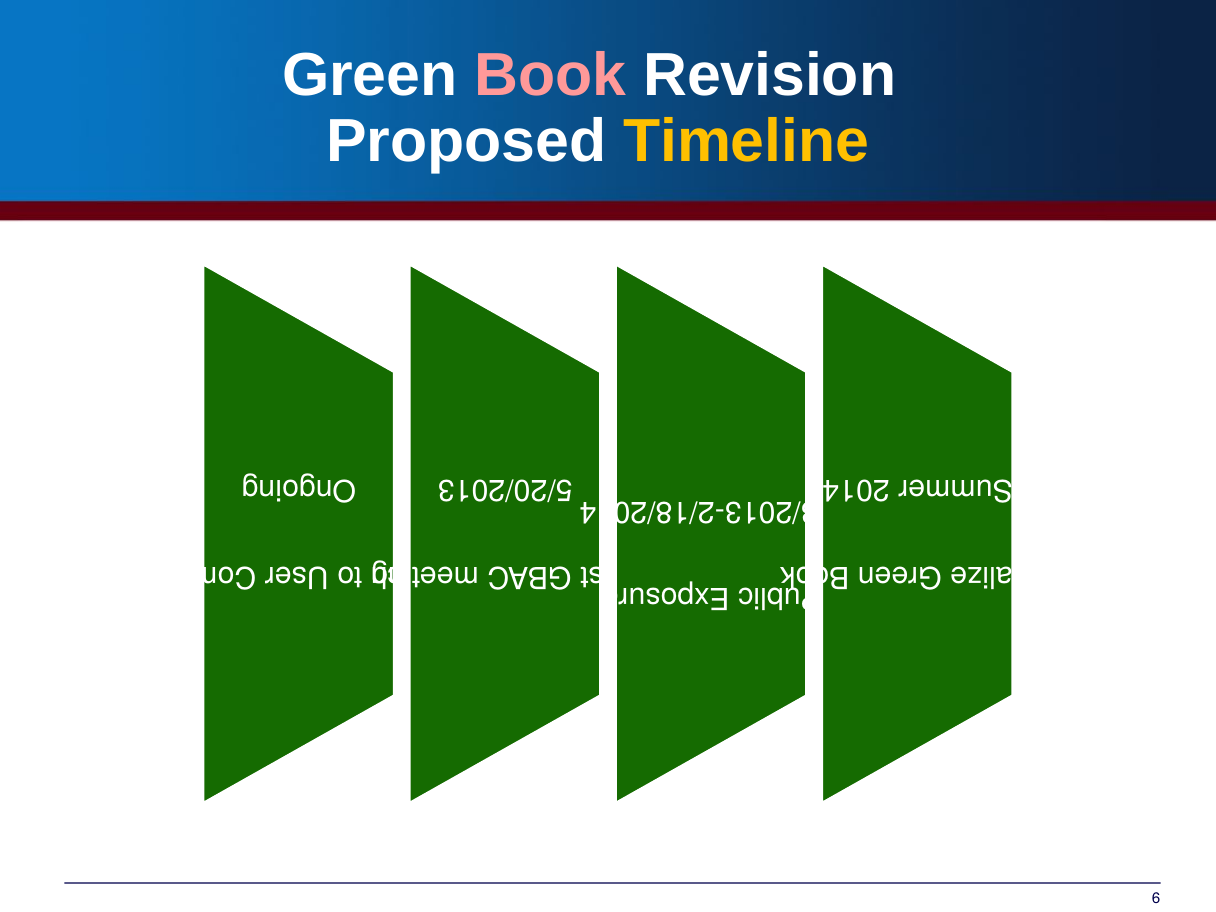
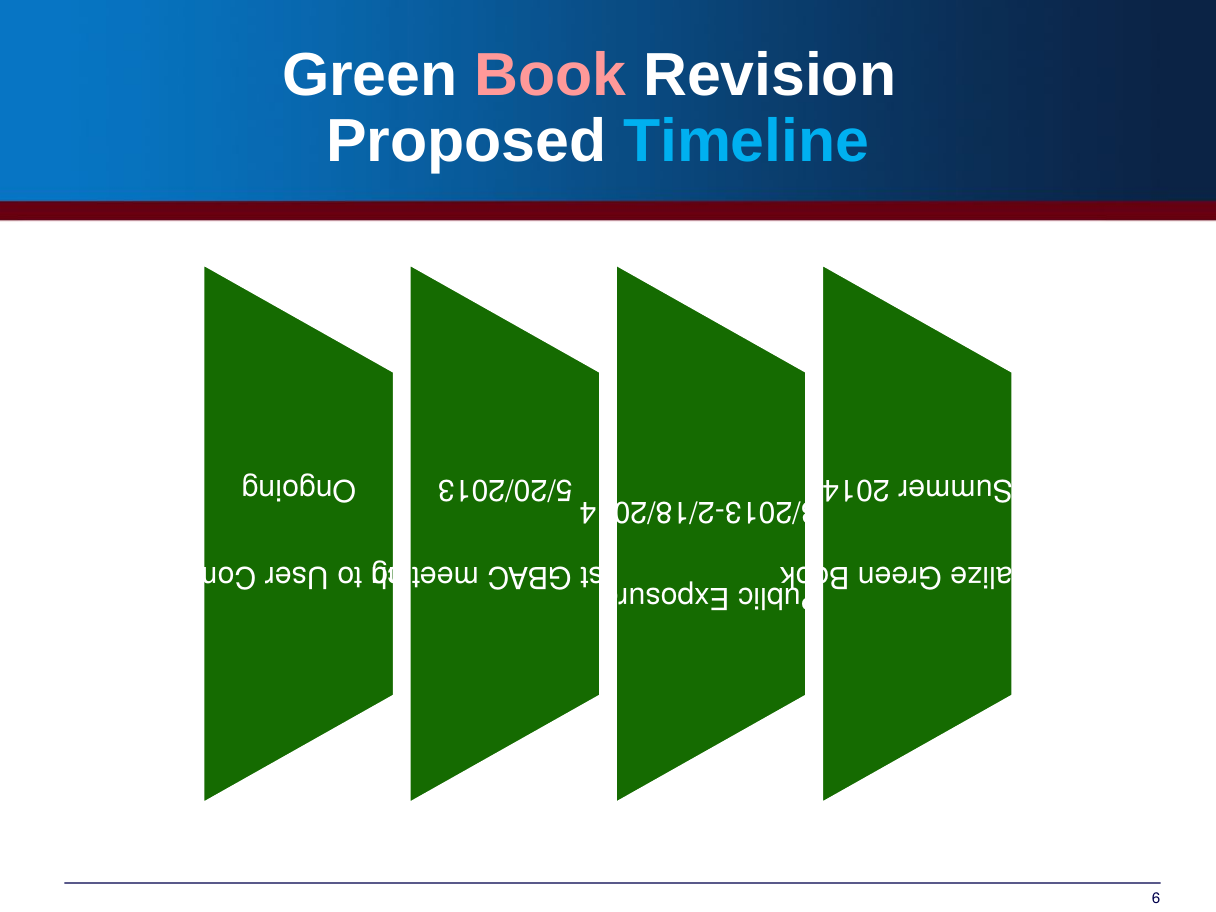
Timeline colour: yellow -> light blue
